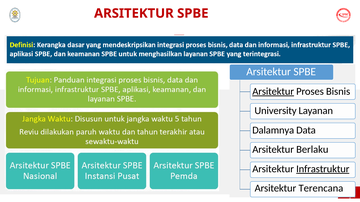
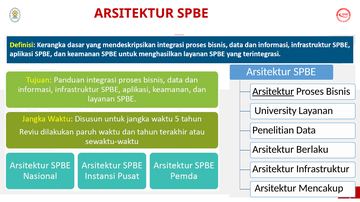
Dalamnya: Dalamnya -> Penelitian
Infrastruktur underline: present -> none
Terencana: Terencana -> Mencakup
